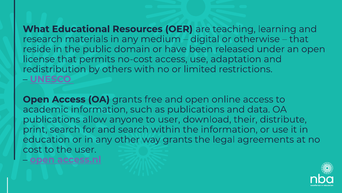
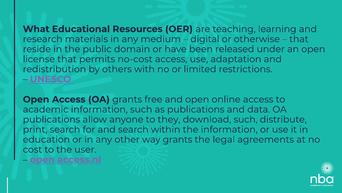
to user: user -> they
download their: their -> such
